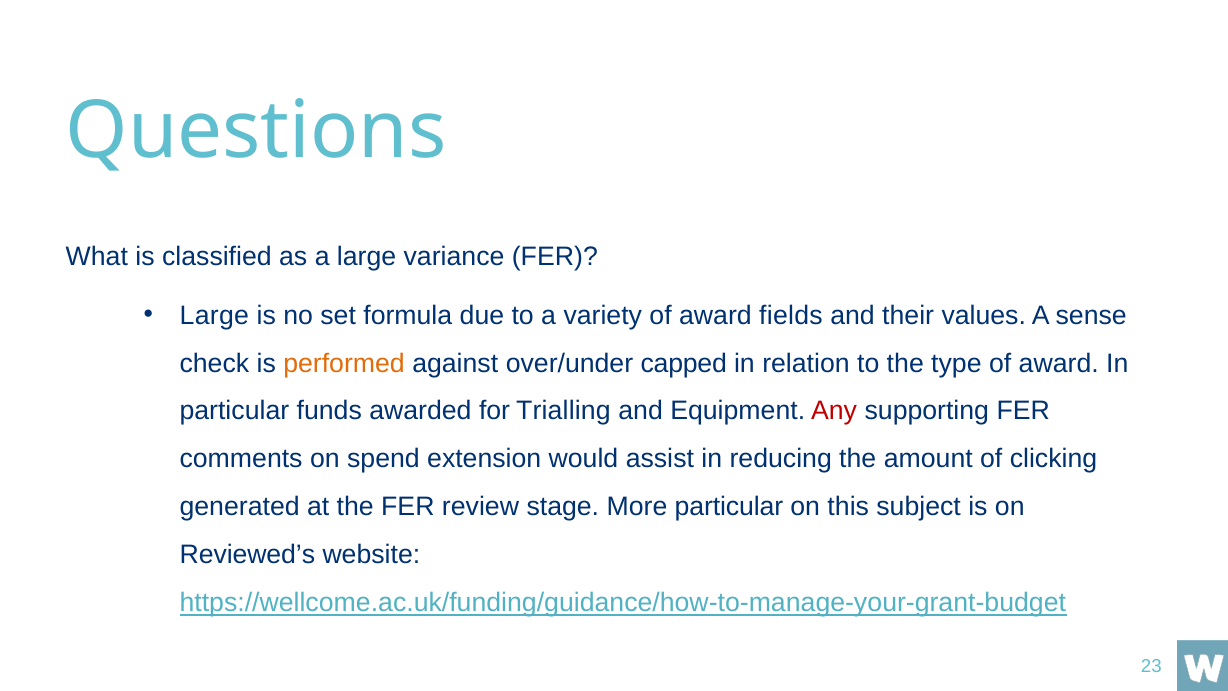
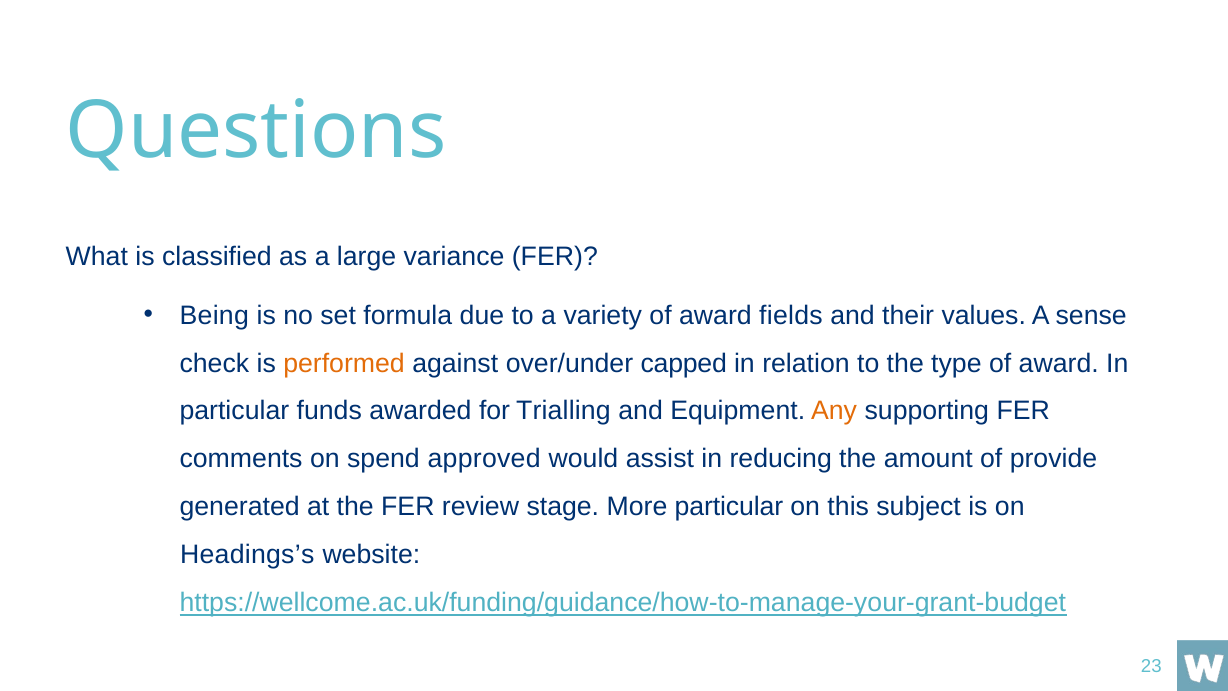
Large at (214, 315): Large -> Being
Any colour: red -> orange
extension: extension -> approved
clicking: clicking -> provide
Reviewed’s: Reviewed’s -> Headings’s
